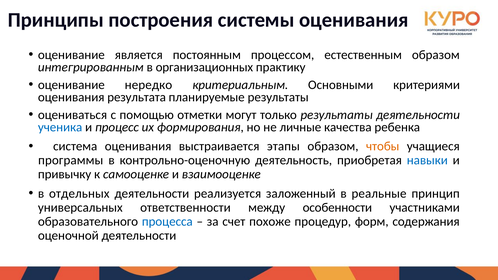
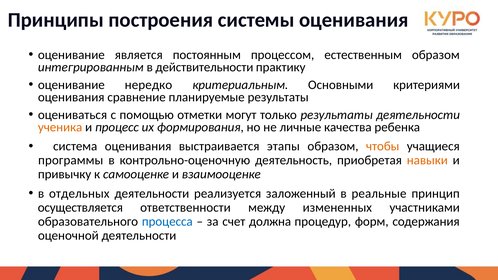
организационных: организационных -> действительности
результата: результата -> сравнение
ученика colour: blue -> orange
навыки colour: blue -> orange
универсальных: универсальных -> осуществляется
особенности: особенности -> измененных
похоже: похоже -> должна
